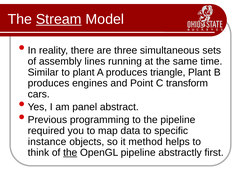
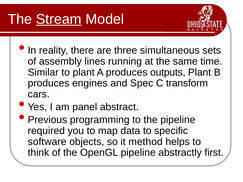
triangle: triangle -> outputs
Point: Point -> Spec
instance: instance -> software
the at (70, 153) underline: present -> none
